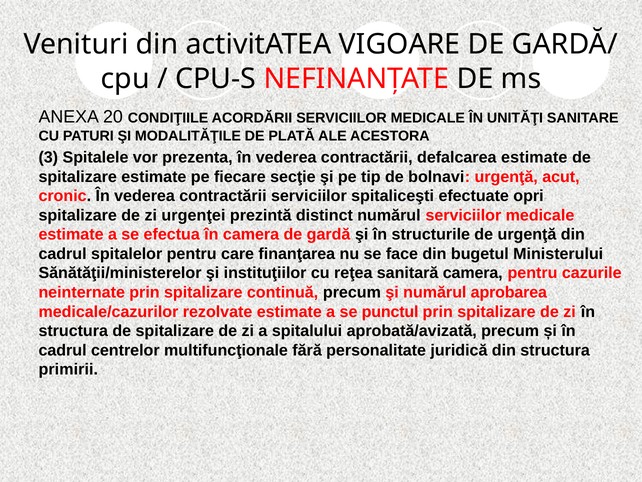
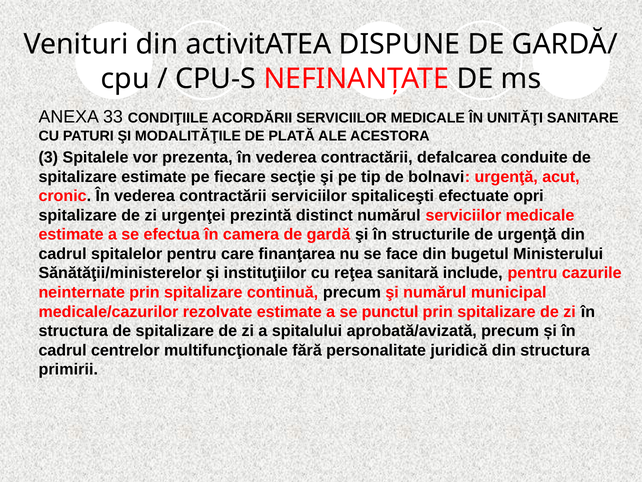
VIGOARE: VIGOARE -> DISPUNE
20: 20 -> 33
defalcarea estimate: estimate -> conduite
sanitară camera: camera -> include
aprobarea: aprobarea -> municipal
